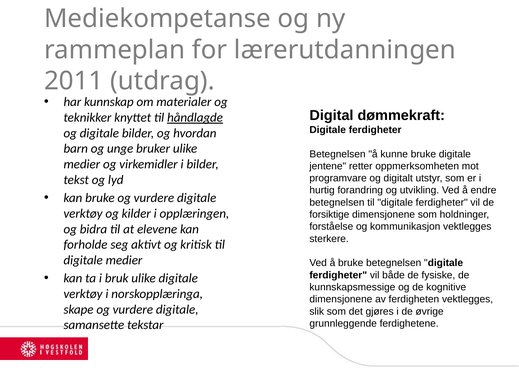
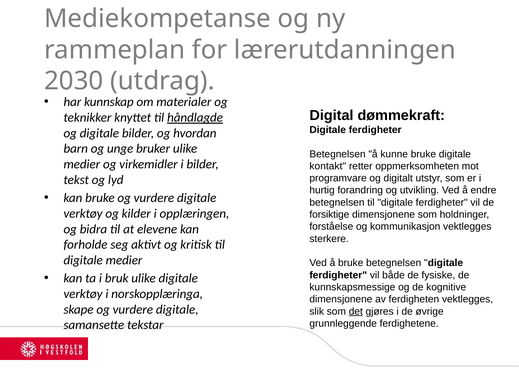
2011: 2011 -> 2030
jentene: jentene -> kontakt
det underline: none -> present
